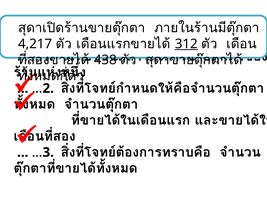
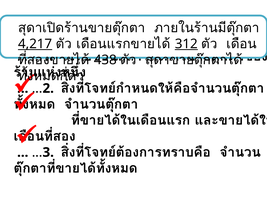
4,217 underline: none -> present
